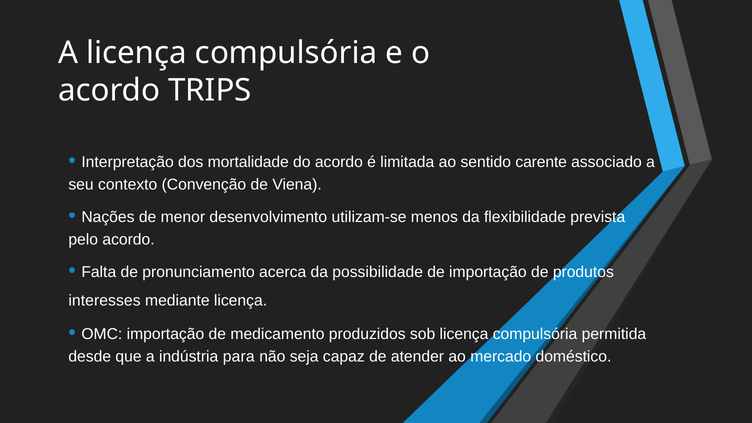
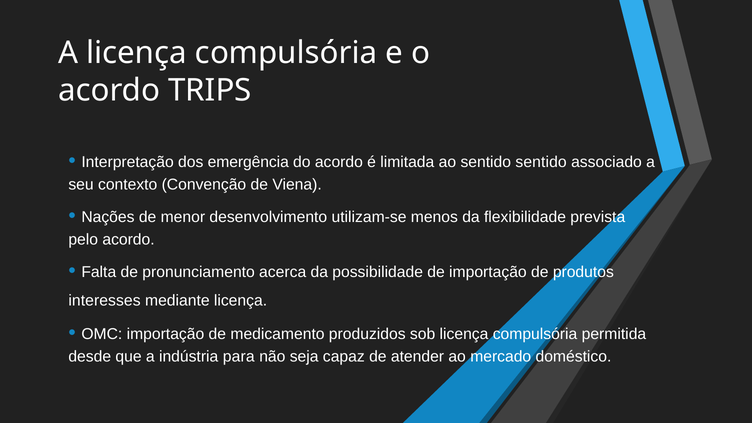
mortalidade: mortalidade -> emergência
sentido carente: carente -> sentido
